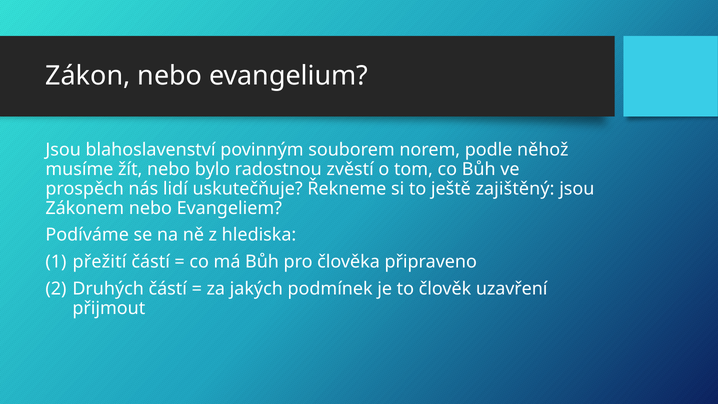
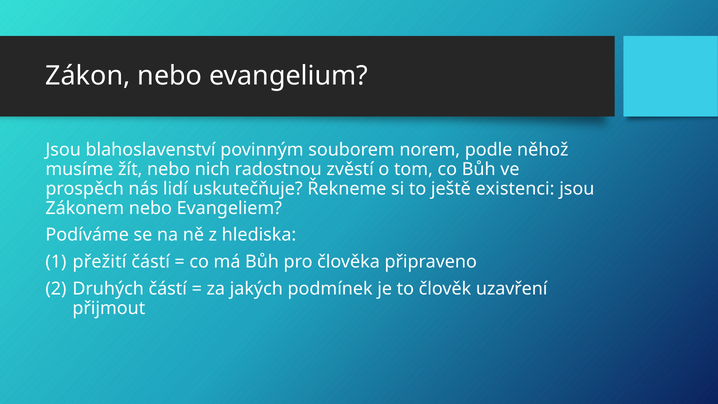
bylo: bylo -> nich
zajištěný: zajištěný -> existenci
